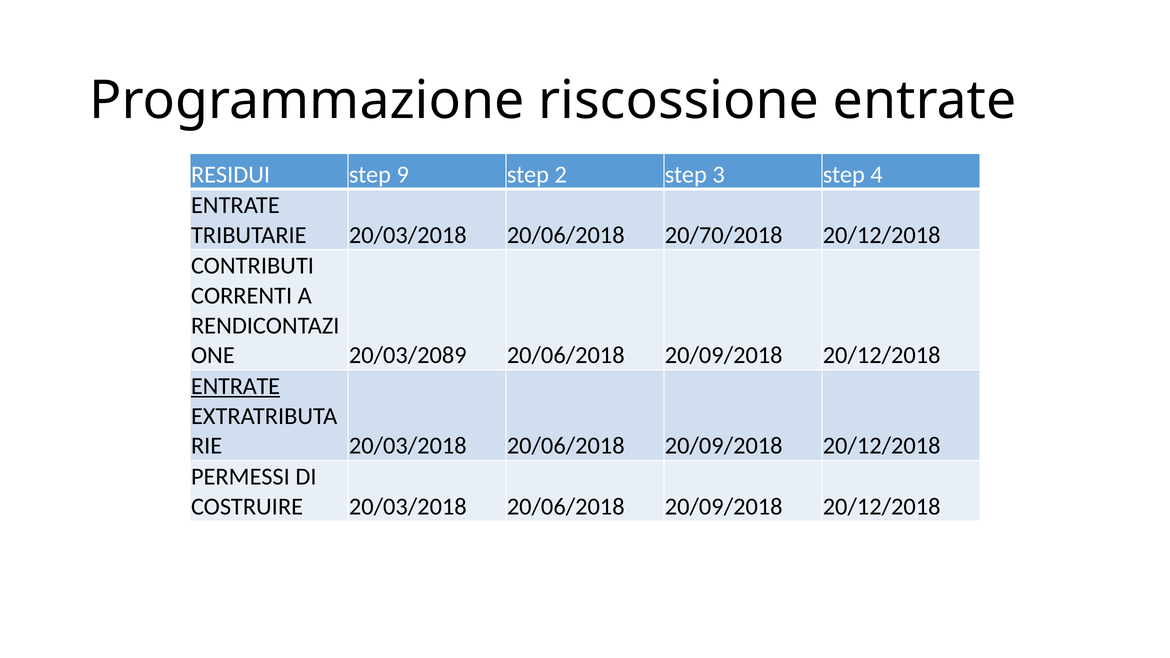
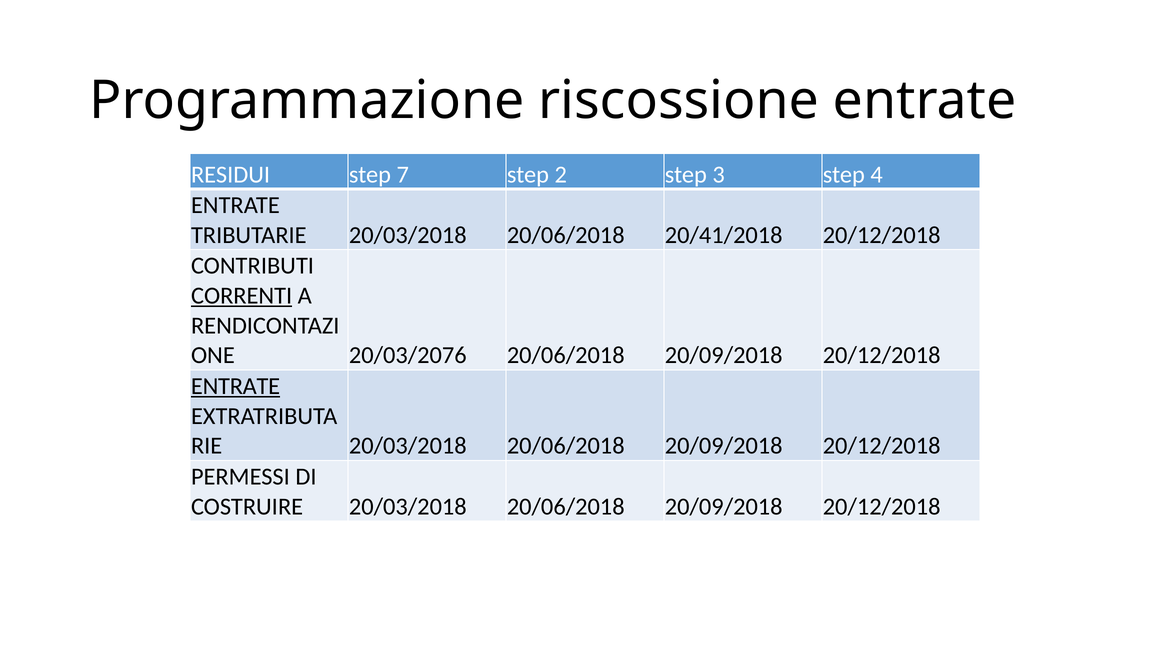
9: 9 -> 7
20/70/2018: 20/70/2018 -> 20/41/2018
CORRENTI underline: none -> present
20/03/2089: 20/03/2089 -> 20/03/2076
